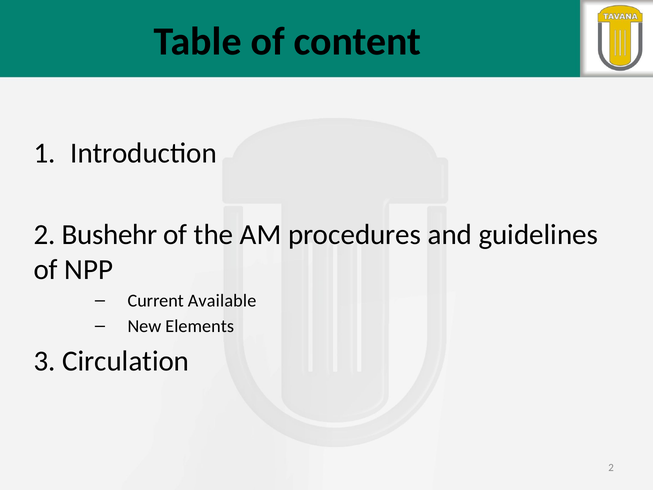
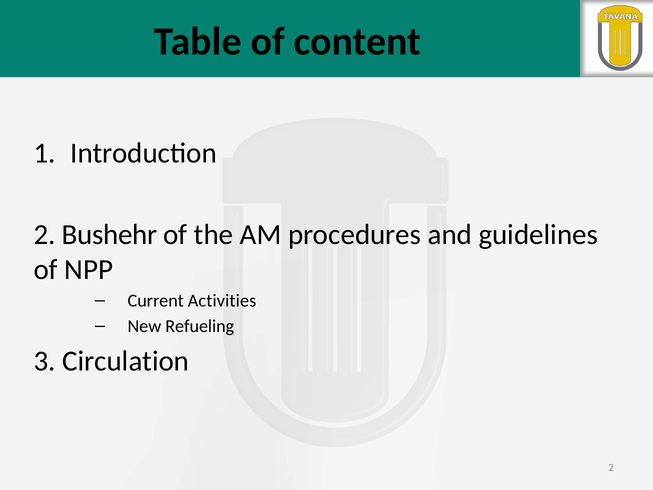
Available: Available -> Activities
Elements: Elements -> Refueling
